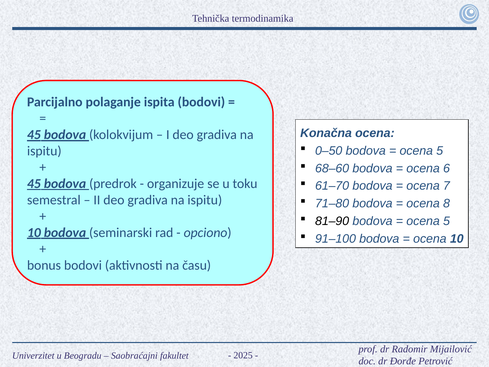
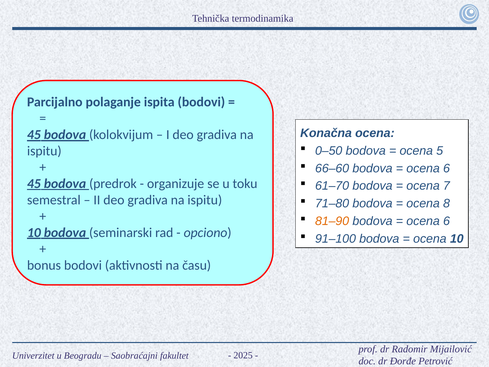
68–60: 68–60 -> 66–60
81–90 colour: black -> orange
5 at (447, 221): 5 -> 6
